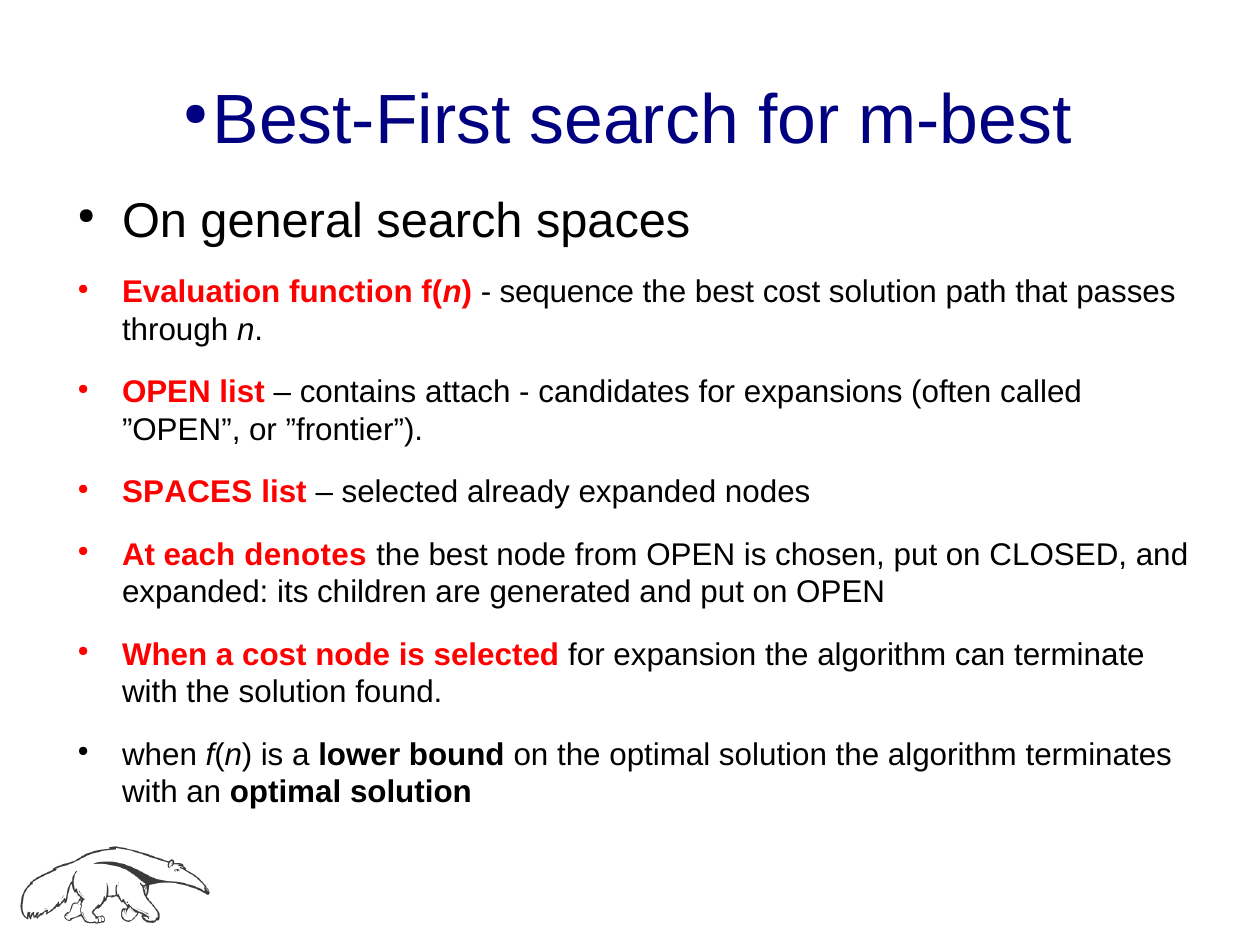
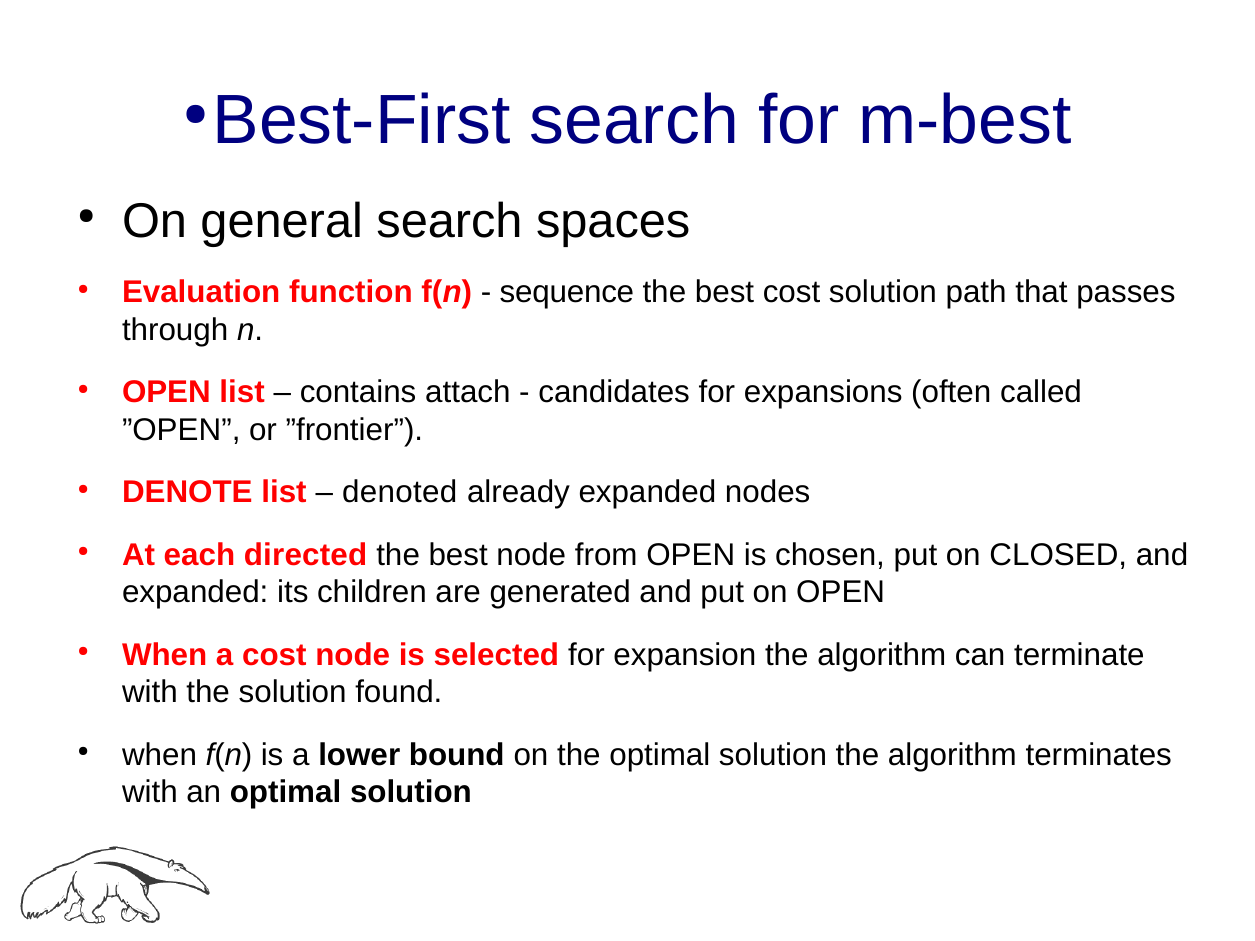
SPACES at (187, 493): SPACES -> DENOTE
selected at (400, 493): selected -> denoted
denotes: denotes -> directed
